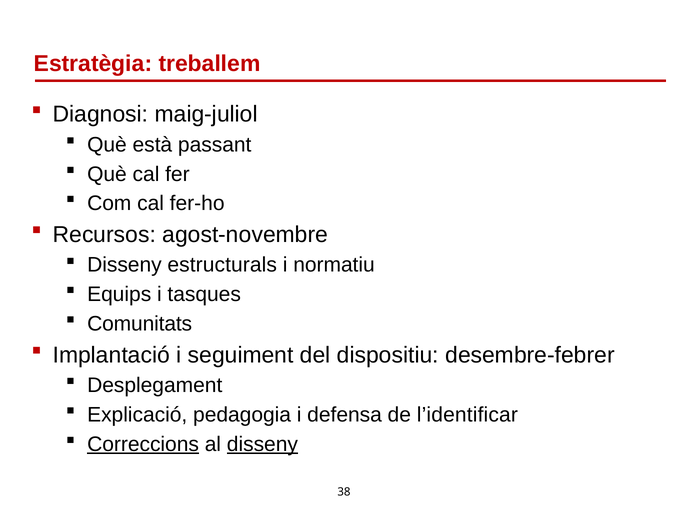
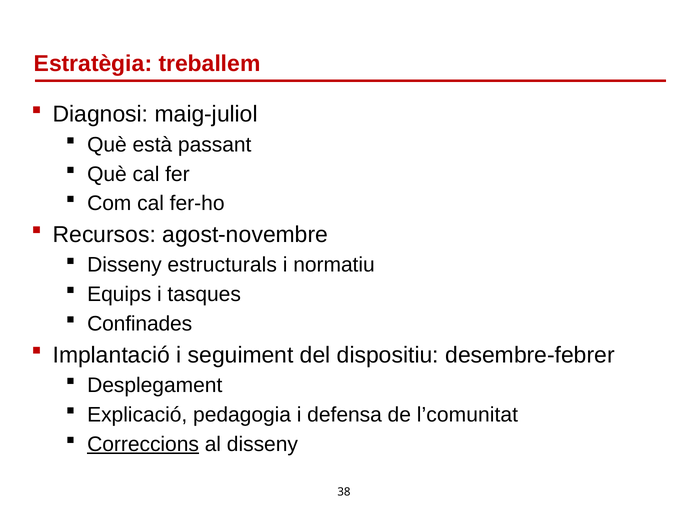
Comunitats: Comunitats -> Confinades
l’identificar: l’identificar -> l’comunitat
disseny at (262, 444) underline: present -> none
